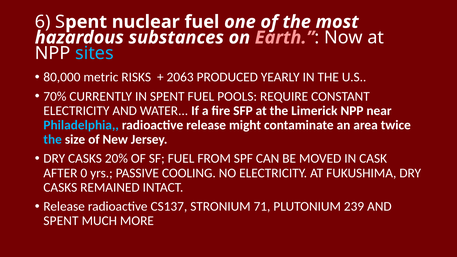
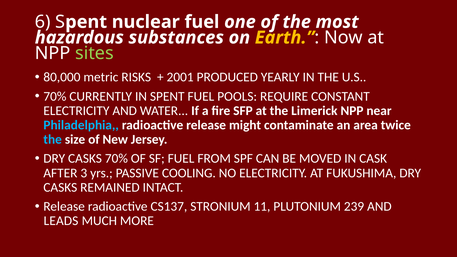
Earth colour: pink -> yellow
sites colour: light blue -> light green
2063: 2063 -> 2001
CASKS 20%: 20% -> 70%
0: 0 -> 3
71: 71 -> 11
SPENT at (61, 221): SPENT -> LEADS
